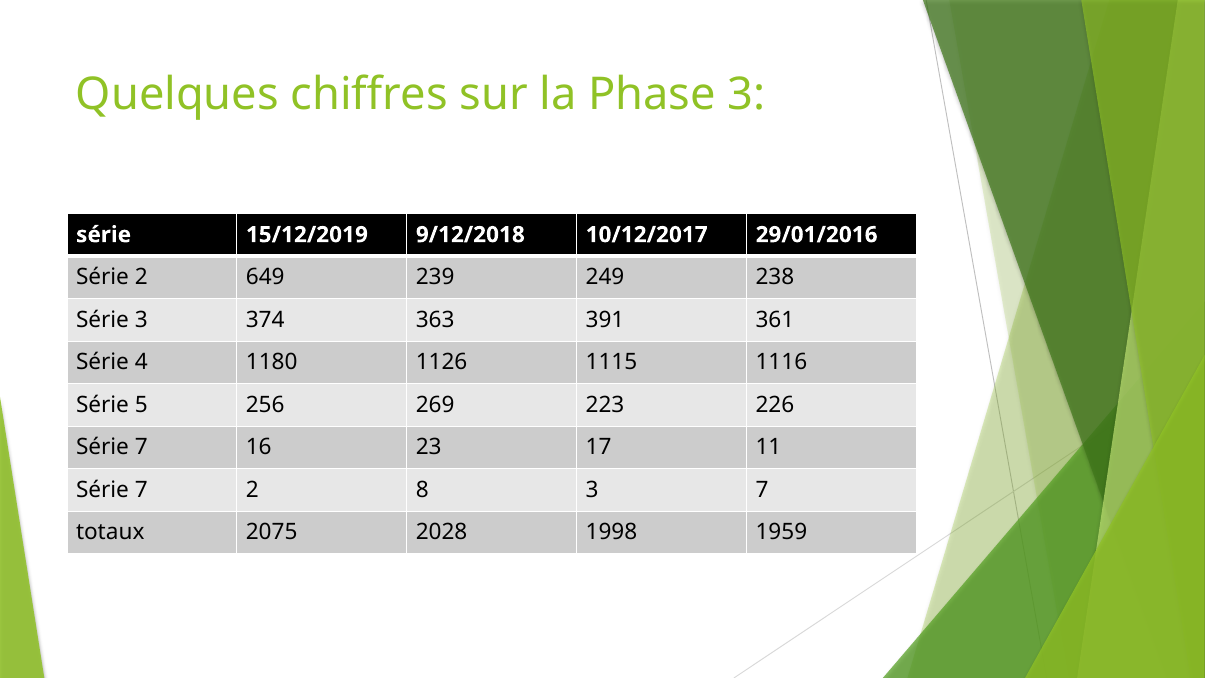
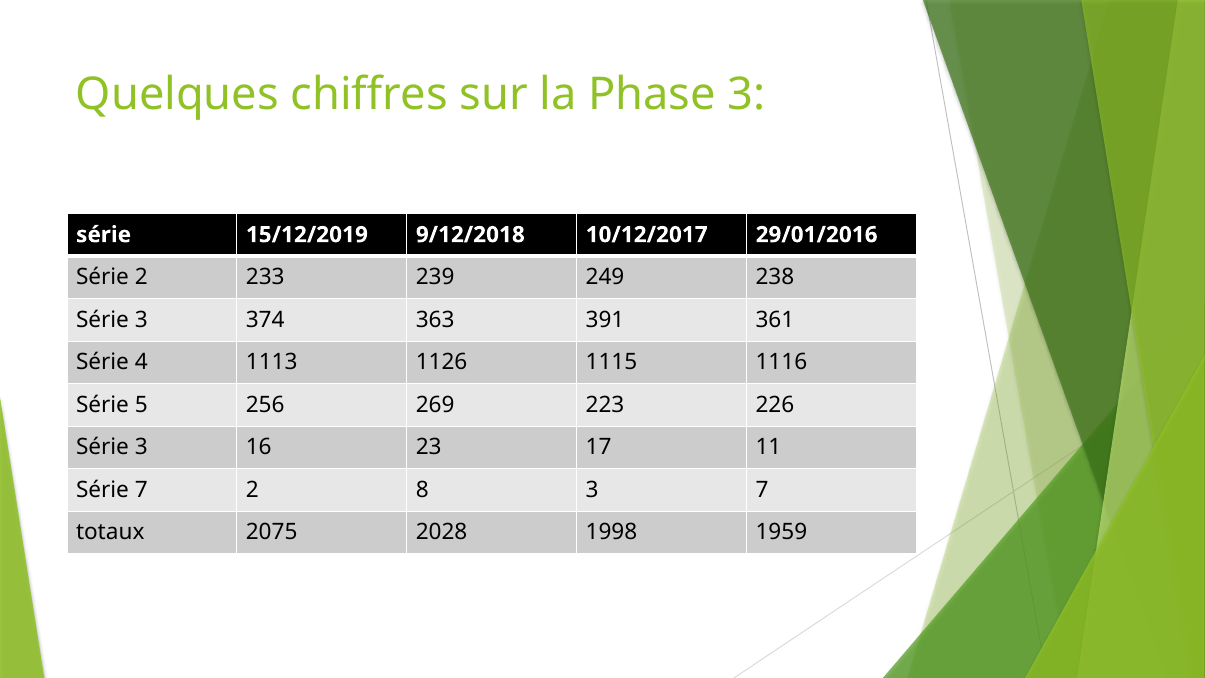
649: 649 -> 233
1180: 1180 -> 1113
7 at (141, 447): 7 -> 3
